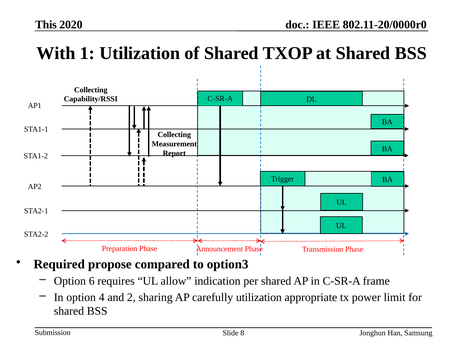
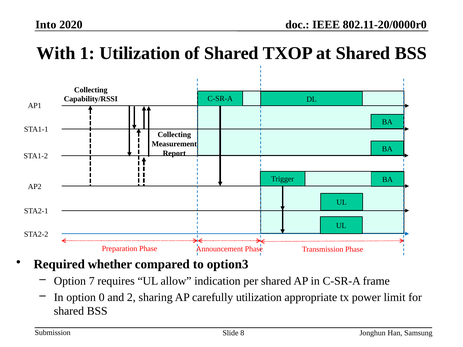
This: This -> Into
propose: propose -> whether
6: 6 -> 7
4: 4 -> 0
